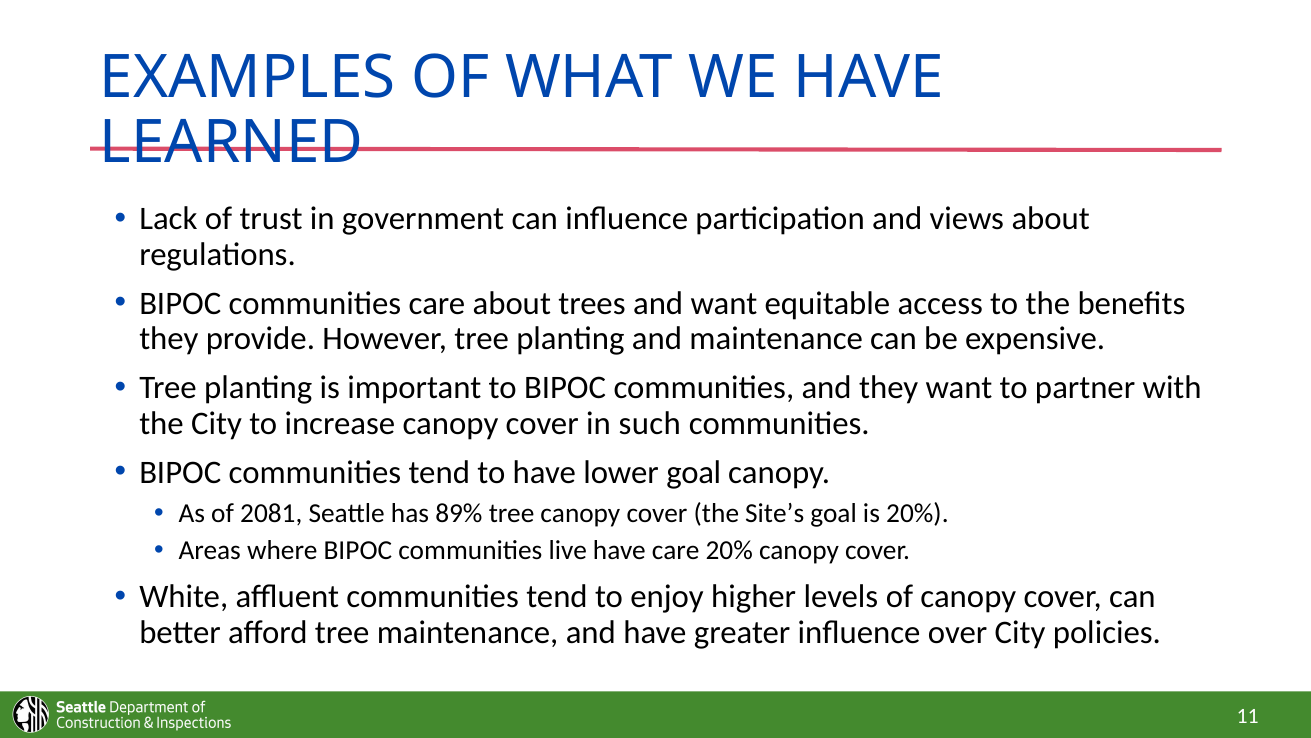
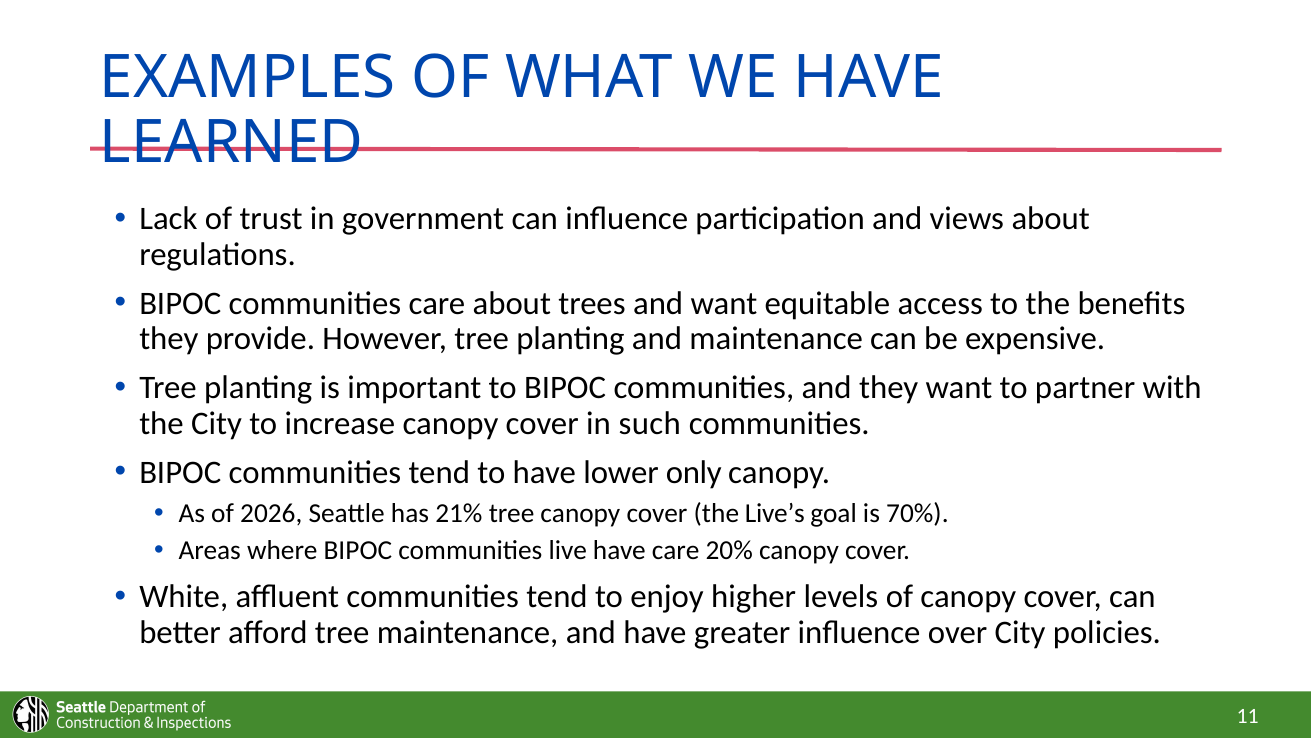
lower goal: goal -> only
2081: 2081 -> 2026
89%: 89% -> 21%
Site’s: Site’s -> Live’s
is 20%: 20% -> 70%
